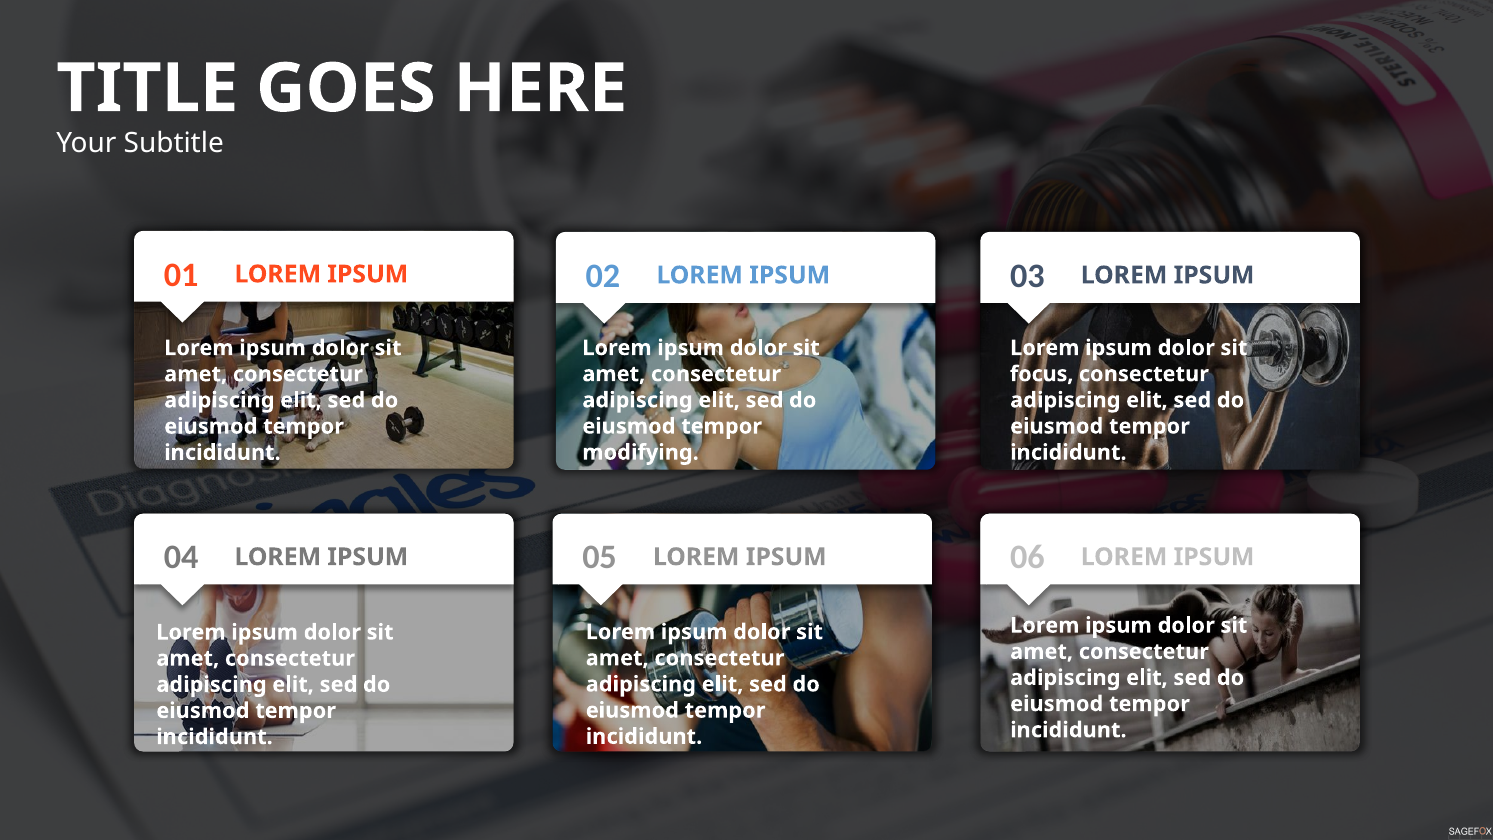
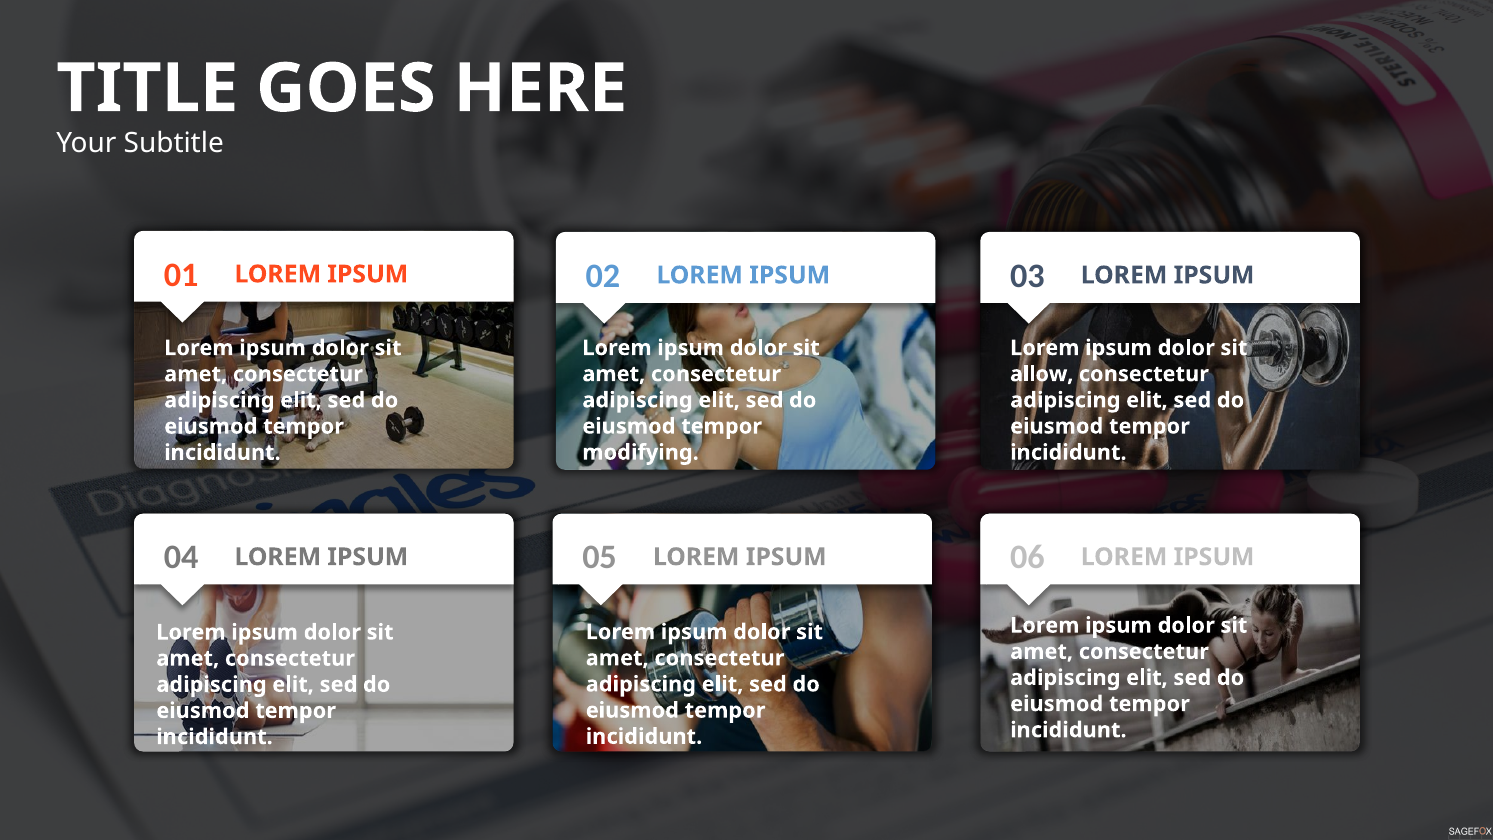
focus: focus -> allow
